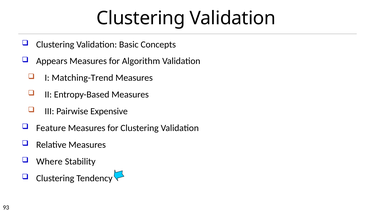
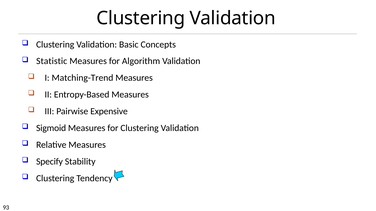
Appears: Appears -> Statistic
Feature: Feature -> Sigmoid
Where: Where -> Specify
